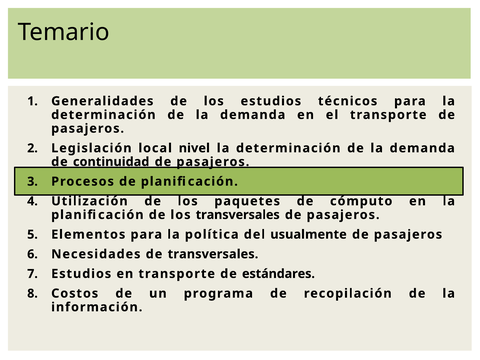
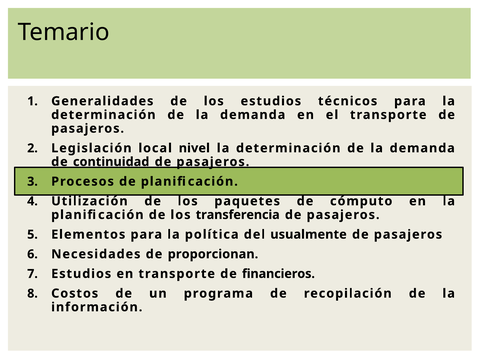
los transversales: transversales -> transferencia
de transversales: transversales -> proporcionan
estándares: estándares -> financieros
